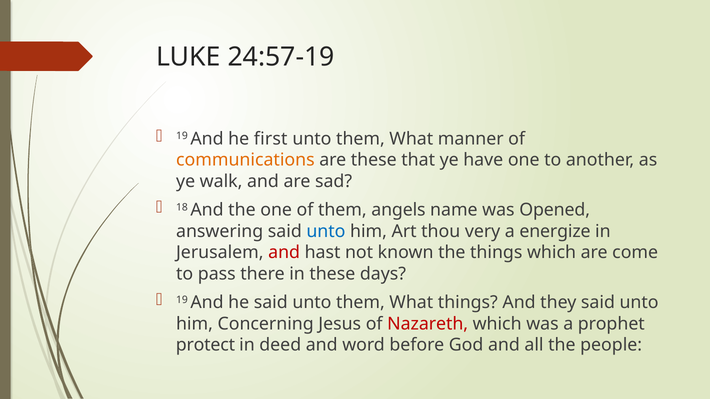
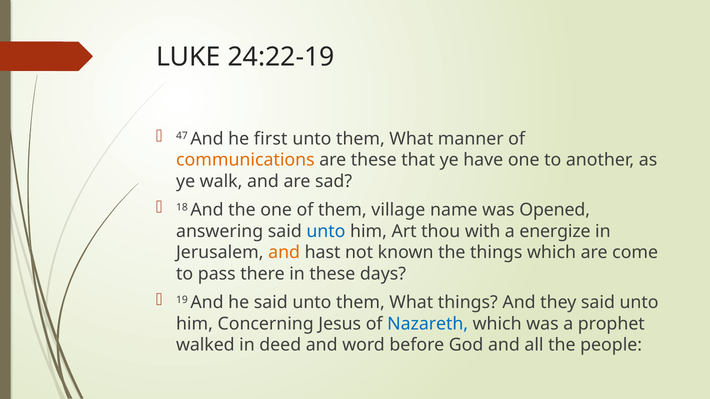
24:57-19: 24:57-19 -> 24:22-19
19 at (182, 136): 19 -> 47
angels: angels -> village
very: very -> with
and at (284, 253) colour: red -> orange
Nazareth colour: red -> blue
protect: protect -> walked
